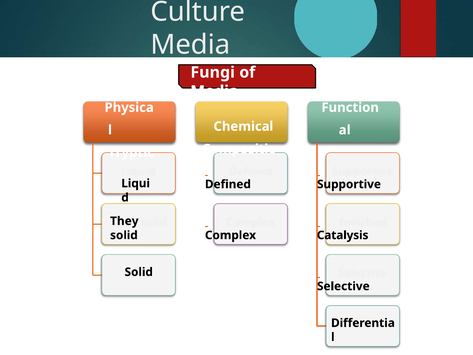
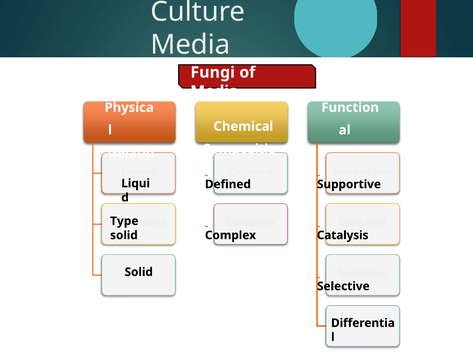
Tryptic: Tryptic -> Gelatin
They at (124, 221): They -> Type
